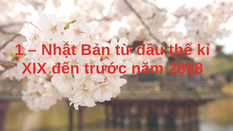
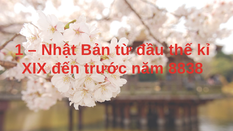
2868: 2868 -> 8838
